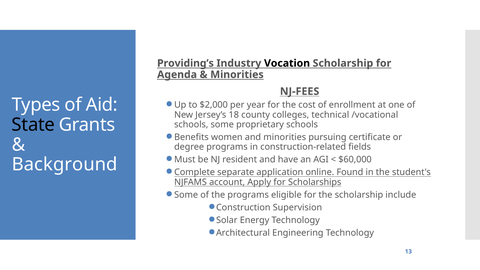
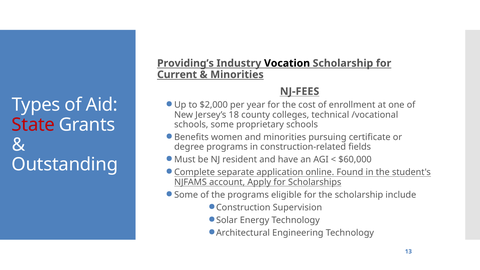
Agenda: Agenda -> Current
State colour: black -> red
Background: Background -> Outstanding
